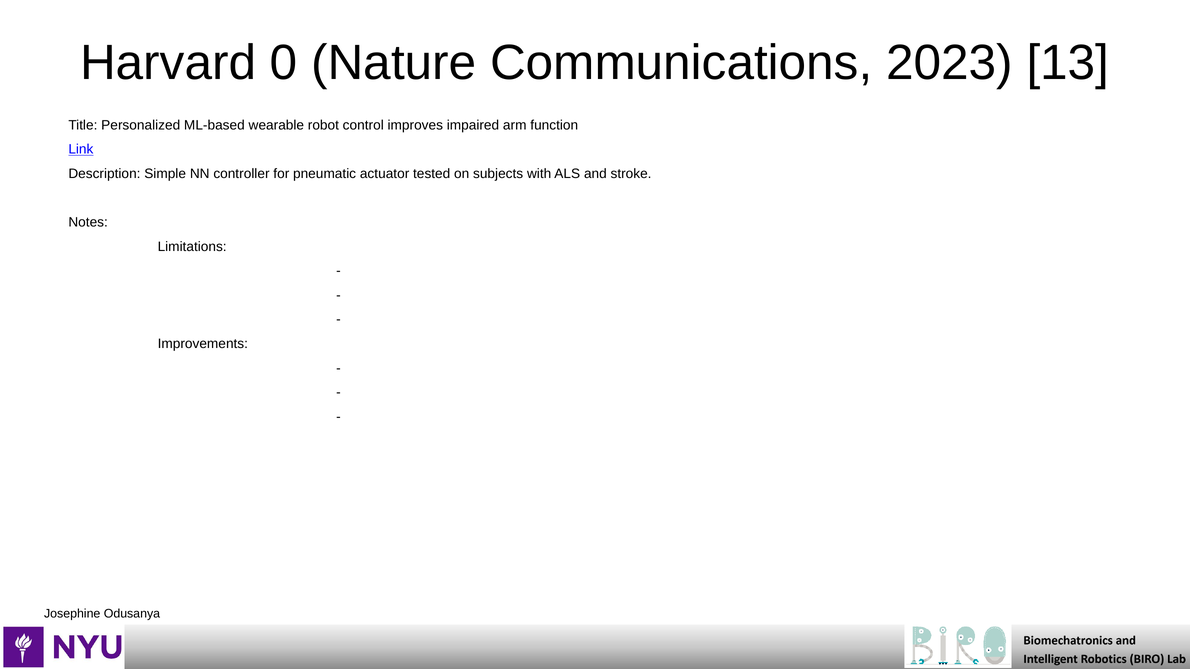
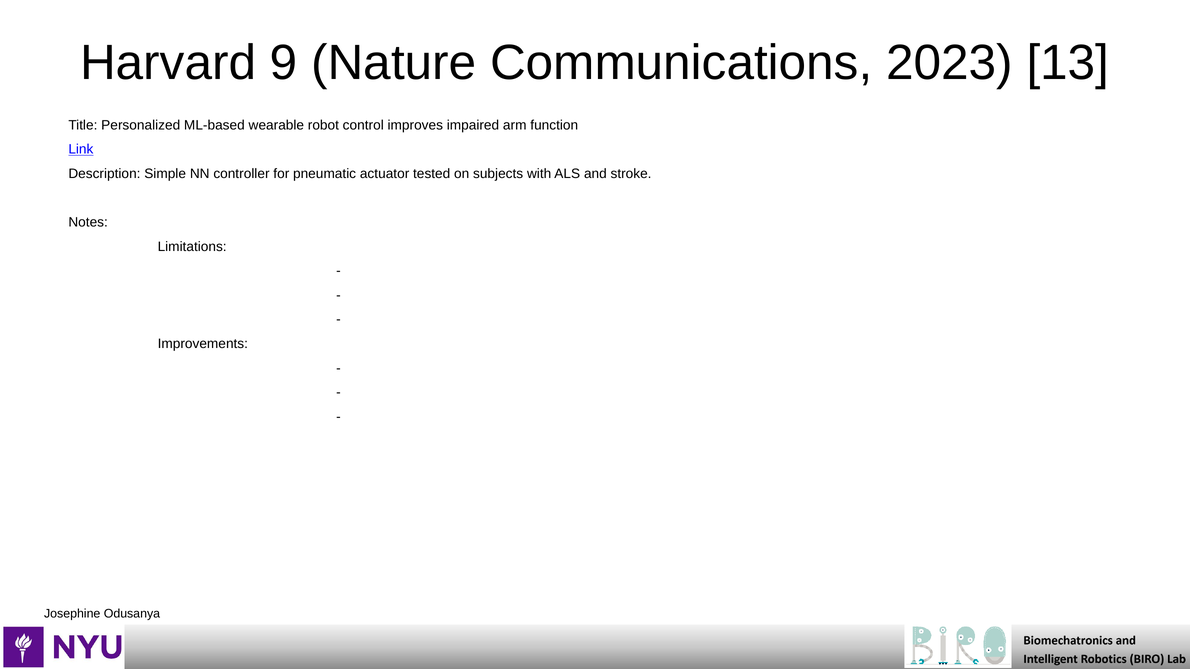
0: 0 -> 9
